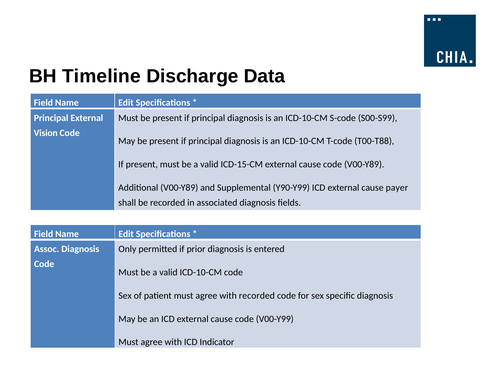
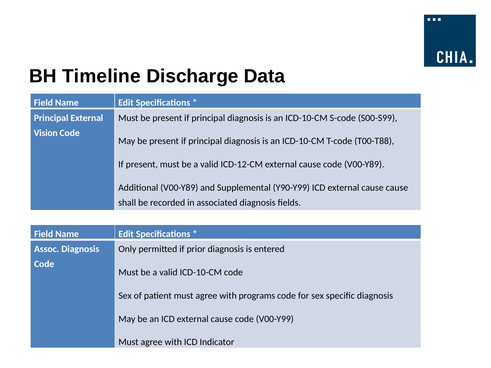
ICD-15-CM: ICD-15-CM -> ICD-12-CM
cause payer: payer -> cause
with recorded: recorded -> programs
